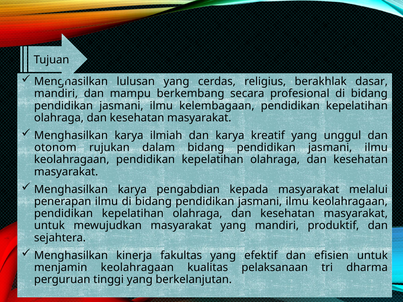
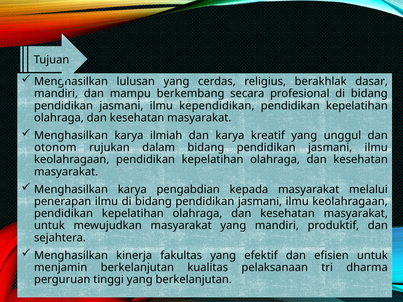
kelembagaan: kelembagaan -> kependidikan
menjamin keolahragaan: keolahragaan -> berkelanjutan
